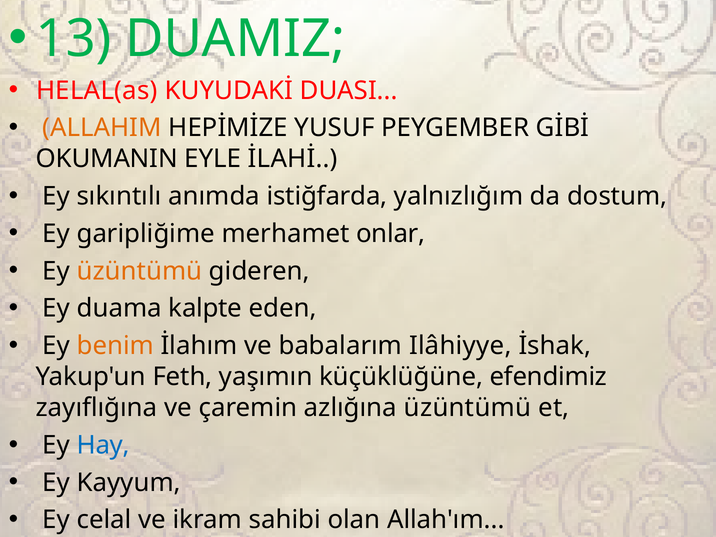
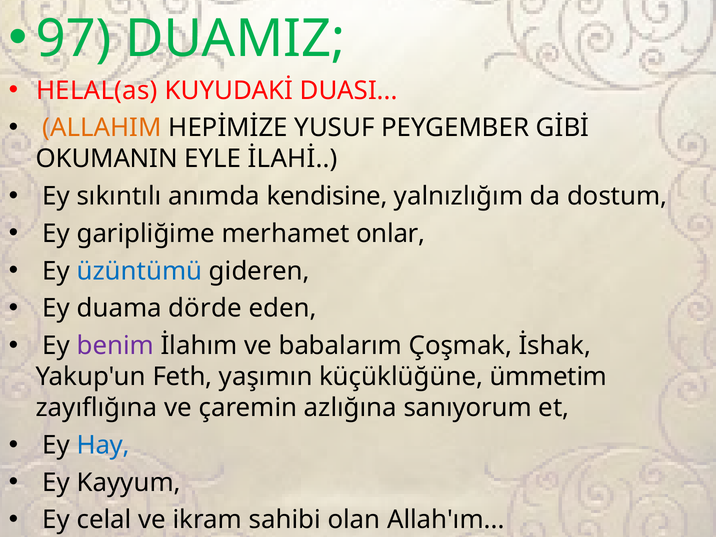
13: 13 -> 97
istiğfarda: istiğfarda -> kendisine
üzüntümü at (139, 271) colour: orange -> blue
kalpte: kalpte -> dörde
benim colour: orange -> purple
Ilâhiyye: Ilâhiyye -> Çoşmak
efendimiz: efendimiz -> ümmetim
azlığına üzüntümü: üzüntümü -> sanıyorum
